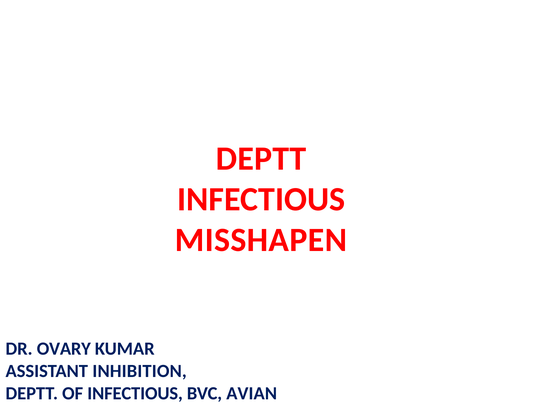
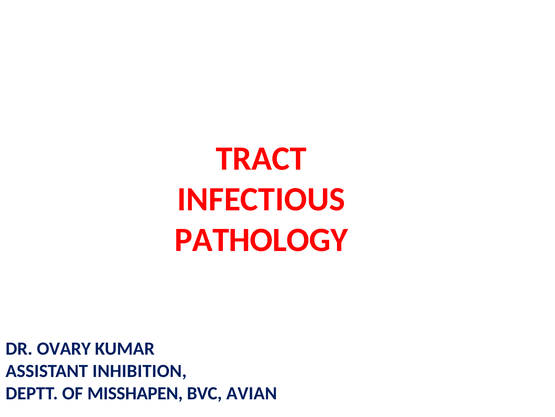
DEPTT at (261, 158): DEPTT -> TRACT
MISSHAPEN: MISSHAPEN -> PATHOLOGY
OF INFECTIOUS: INFECTIOUS -> MISSHAPEN
